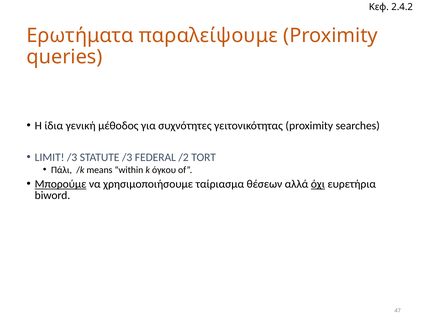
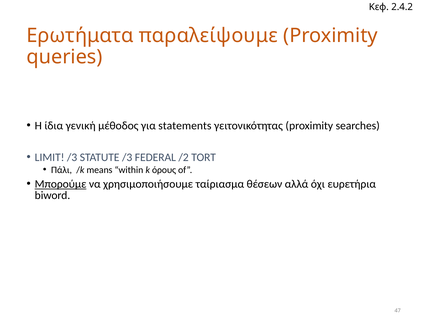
συχνότητες: συχνότητες -> statements
όγκου: όγκου -> όρους
όχι underline: present -> none
